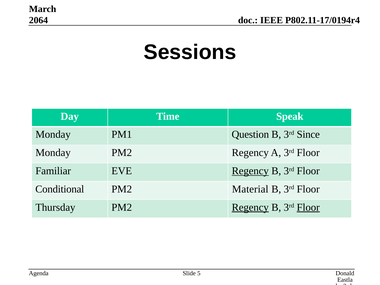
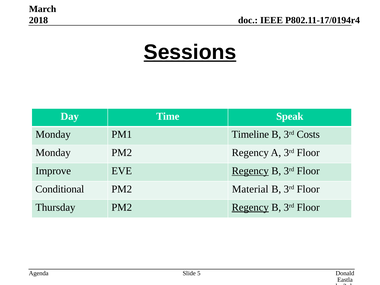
2064: 2064 -> 2018
Sessions underline: none -> present
Question: Question -> Timeline
Since: Since -> Costs
Familiar: Familiar -> Improve
Floor at (308, 207) underline: present -> none
